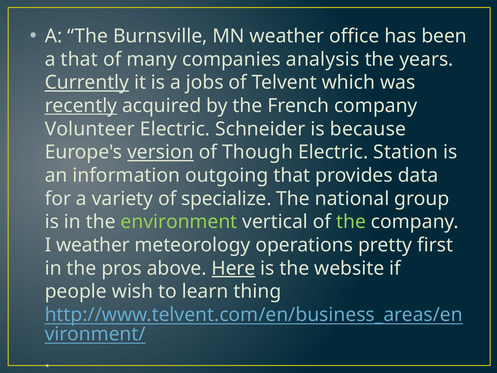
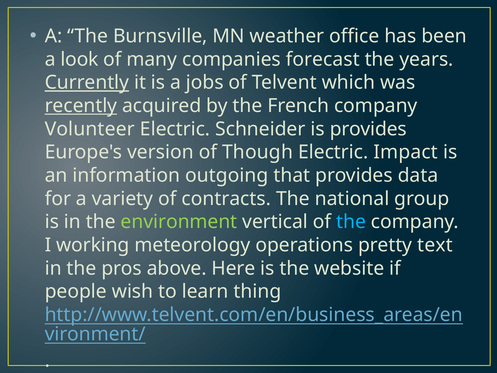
a that: that -> look
analysis: analysis -> forecast
is because: because -> provides
version underline: present -> none
Station: Station -> Impact
specialize: specialize -> contracts
the at (351, 222) colour: light green -> light blue
I weather: weather -> working
first: first -> text
Here underline: present -> none
